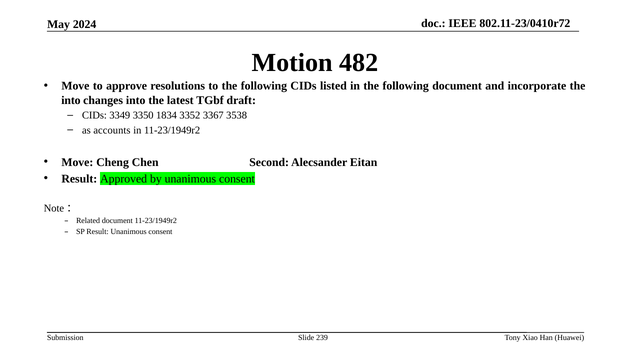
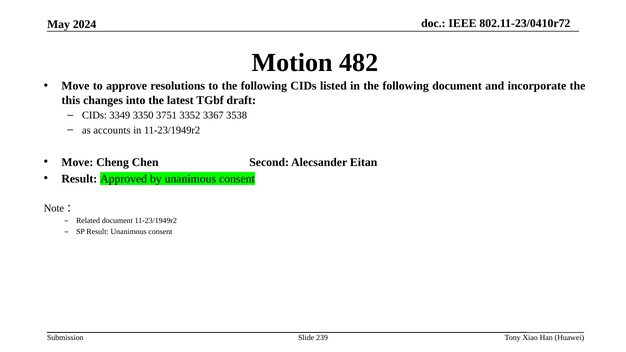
into at (71, 100): into -> this
1834: 1834 -> 3751
